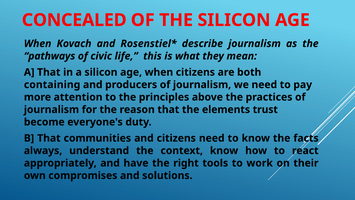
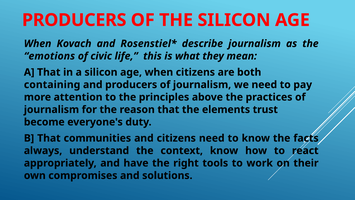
CONCEALED at (74, 20): CONCEALED -> PRODUCERS
pathways: pathways -> emotions
